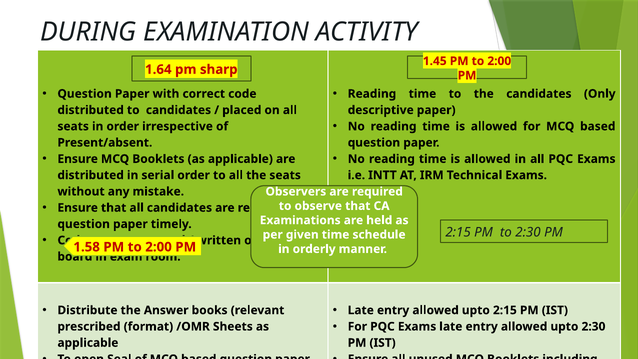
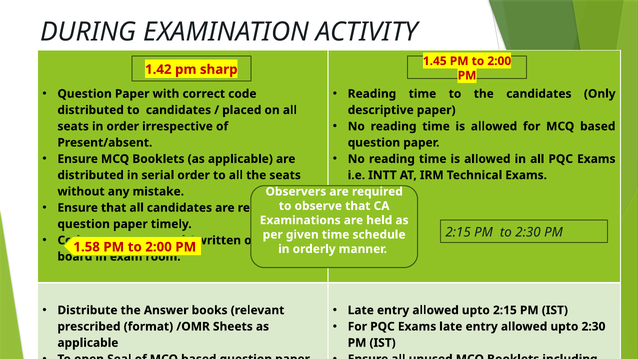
1.64: 1.64 -> 1.42
